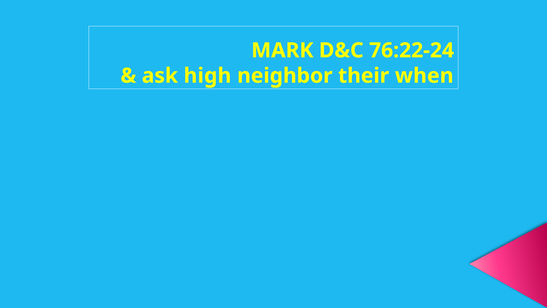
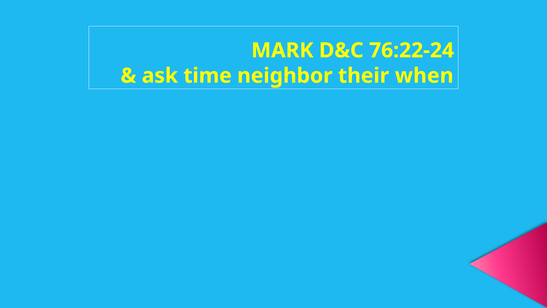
high: high -> time
